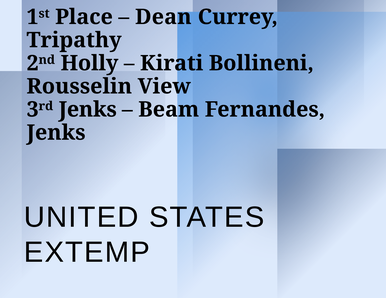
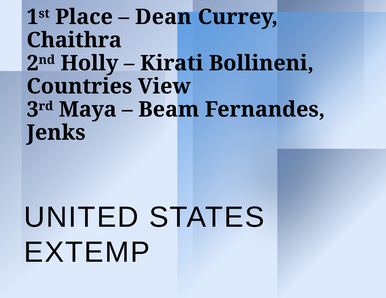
Tripathy: Tripathy -> Chaithra
Rousselin: Rousselin -> Countries
3rd Jenks: Jenks -> Maya
